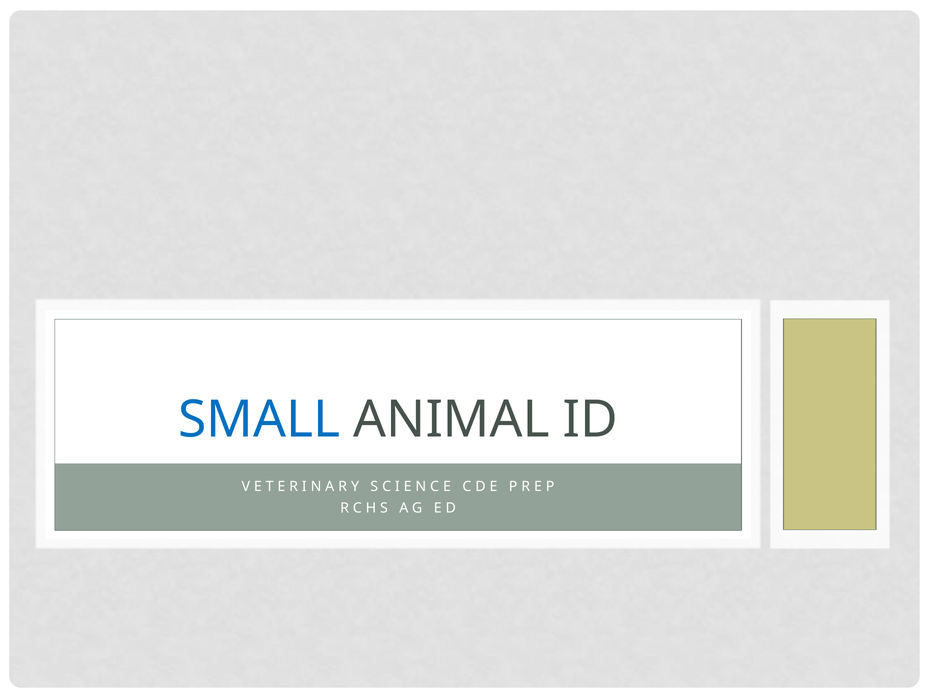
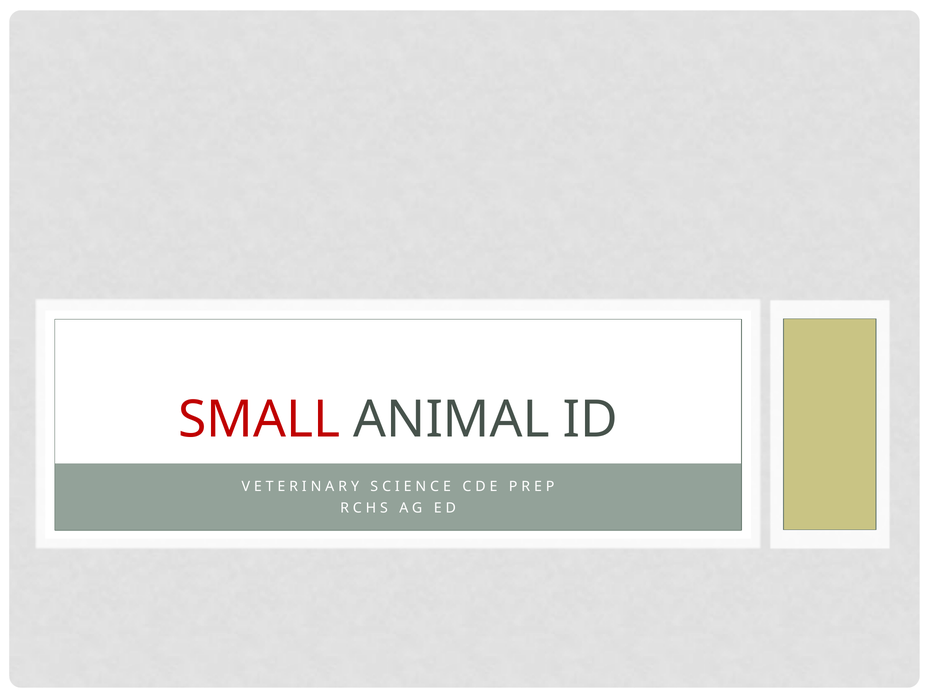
SMALL colour: blue -> red
